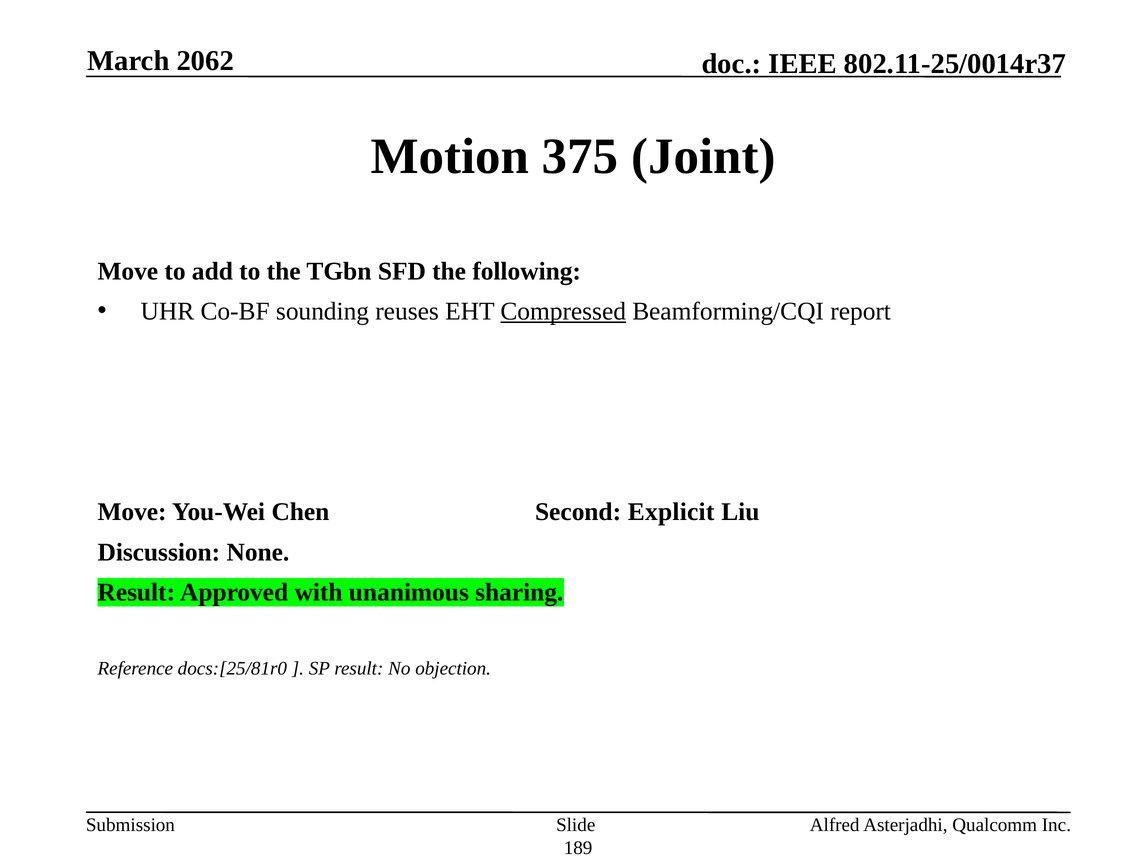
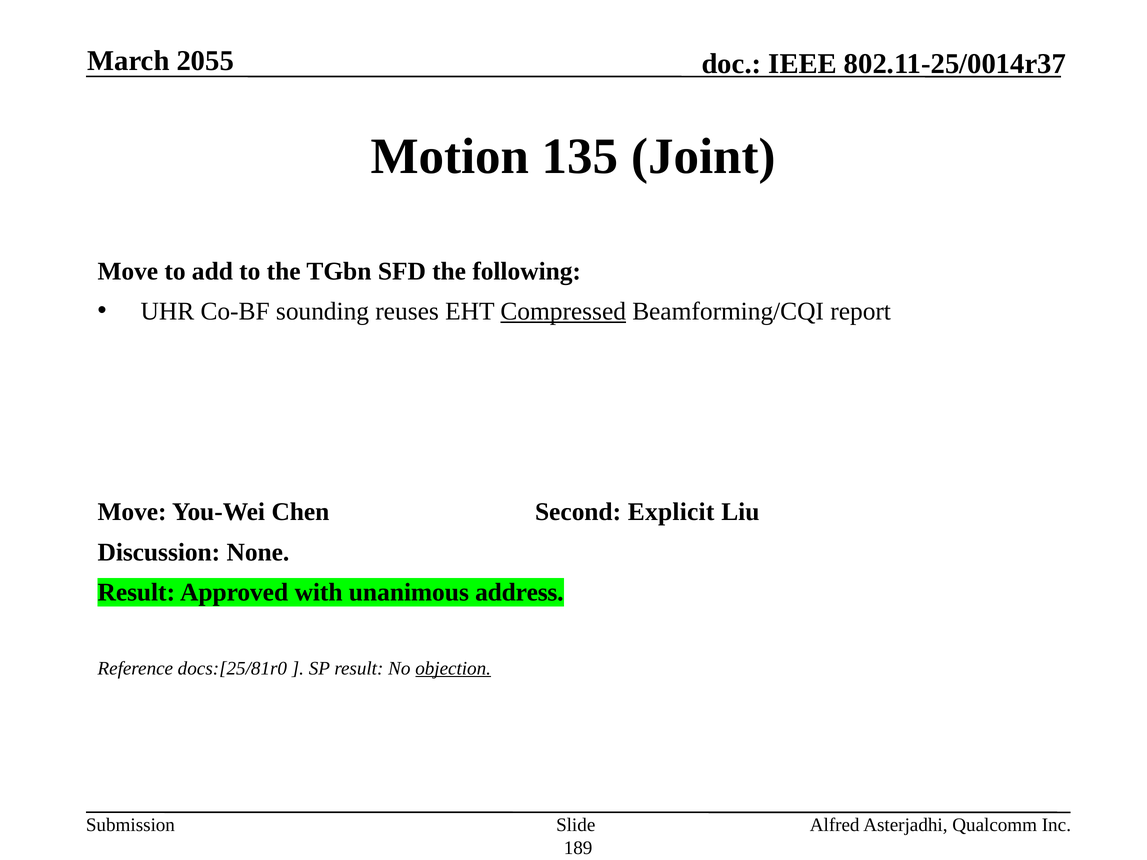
2062: 2062 -> 2055
375: 375 -> 135
sharing: sharing -> address
objection underline: none -> present
